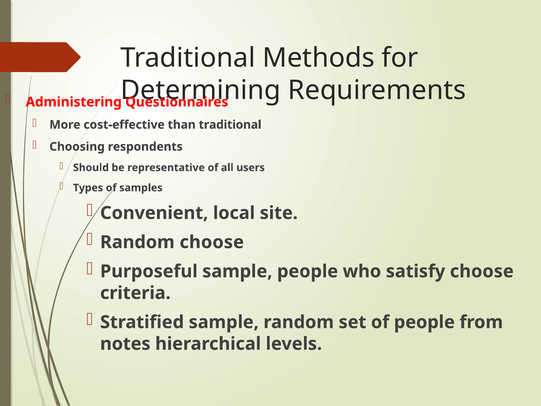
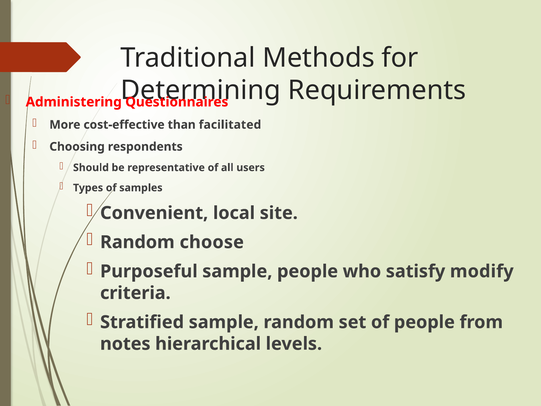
than traditional: traditional -> facilitated
satisfy choose: choose -> modify
